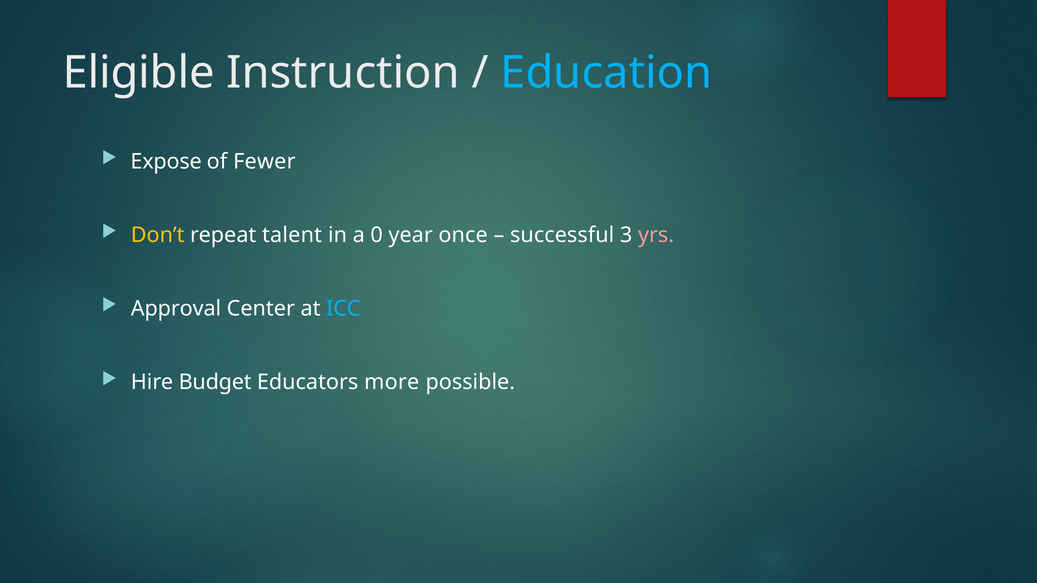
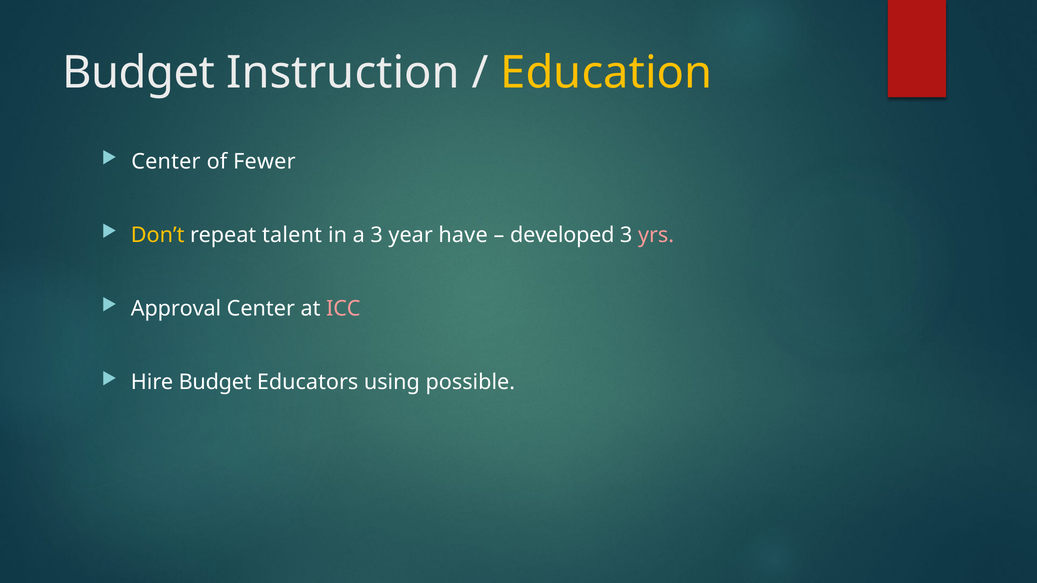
Eligible at (139, 73): Eligible -> Budget
Education colour: light blue -> yellow
Expose at (166, 162): Expose -> Center
a 0: 0 -> 3
once: once -> have
successful: successful -> developed
ICC colour: light blue -> pink
more: more -> using
